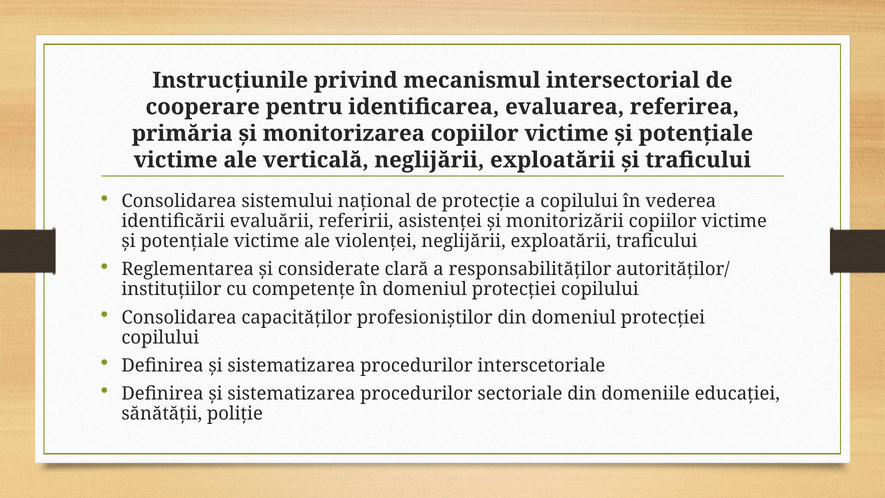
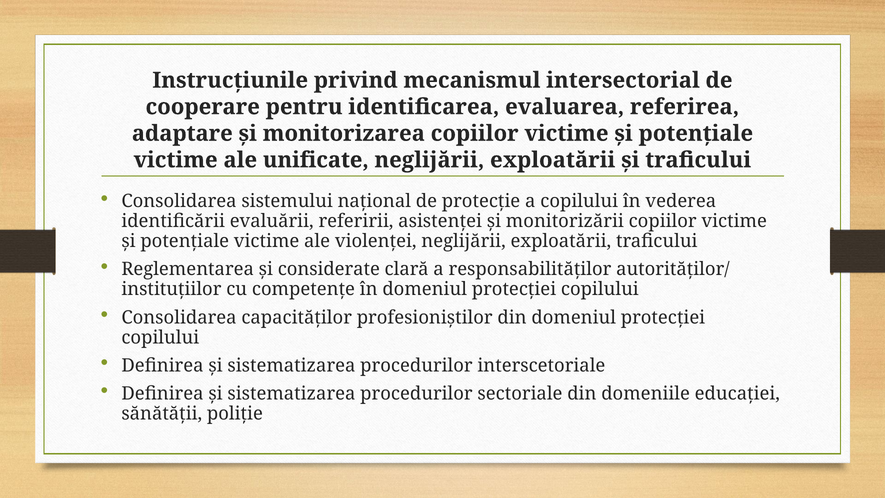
primăria: primăria -> adaptare
verticală: verticală -> unificate
